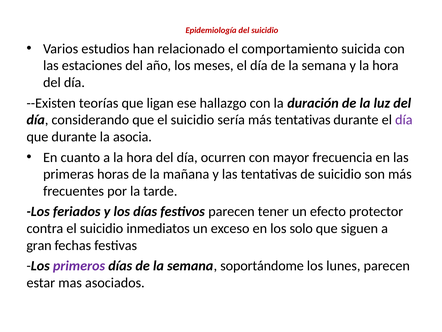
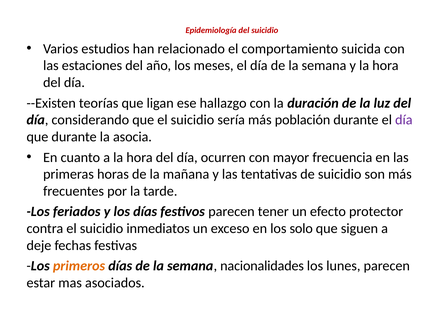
más tentativas: tentativas -> población
gran: gran -> deje
primeros colour: purple -> orange
soportándome: soportándome -> nacionalidades
